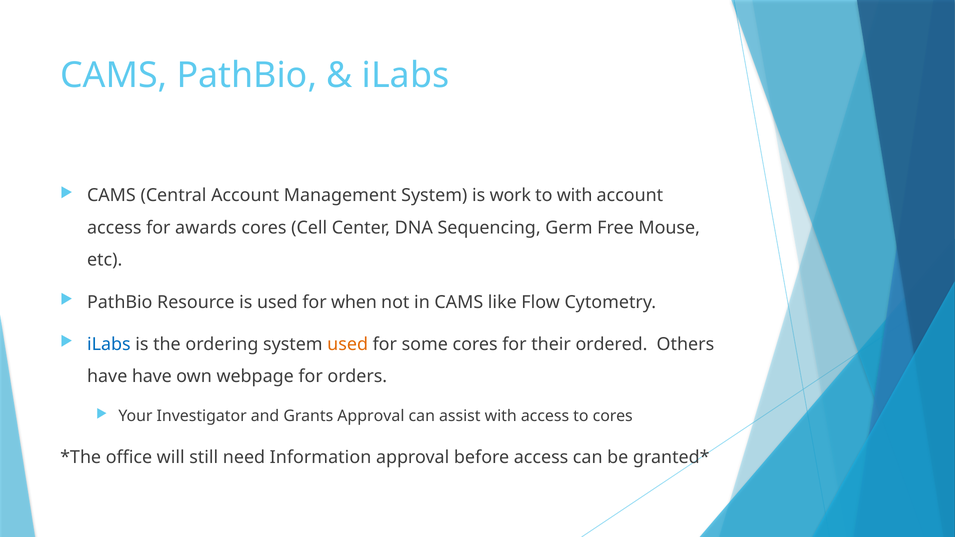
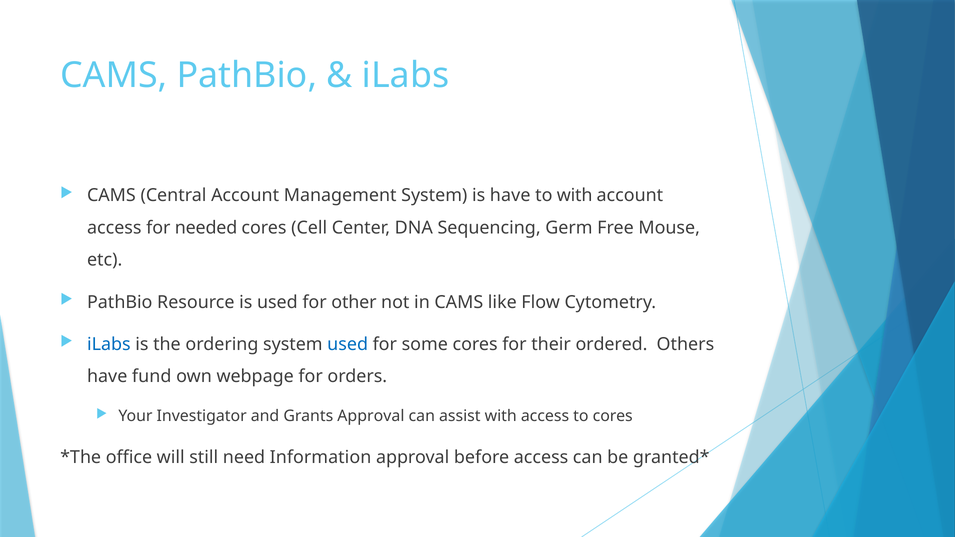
is work: work -> have
awards: awards -> needed
when: when -> other
used at (348, 344) colour: orange -> blue
have have: have -> fund
